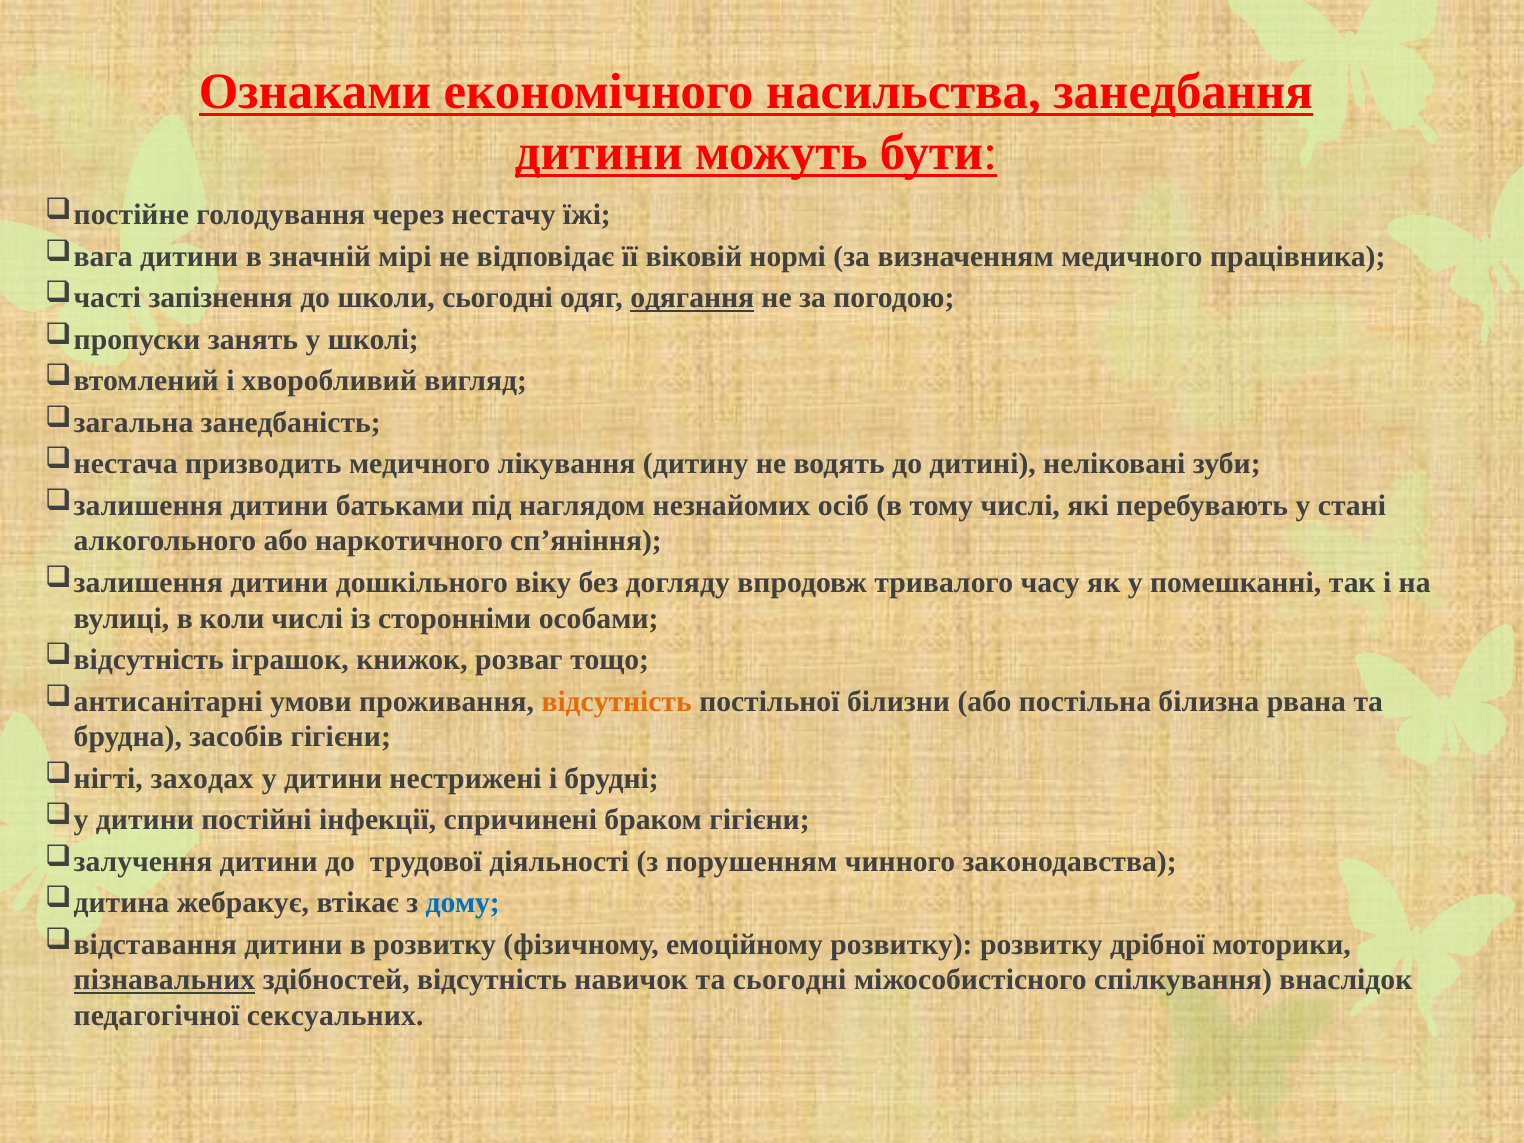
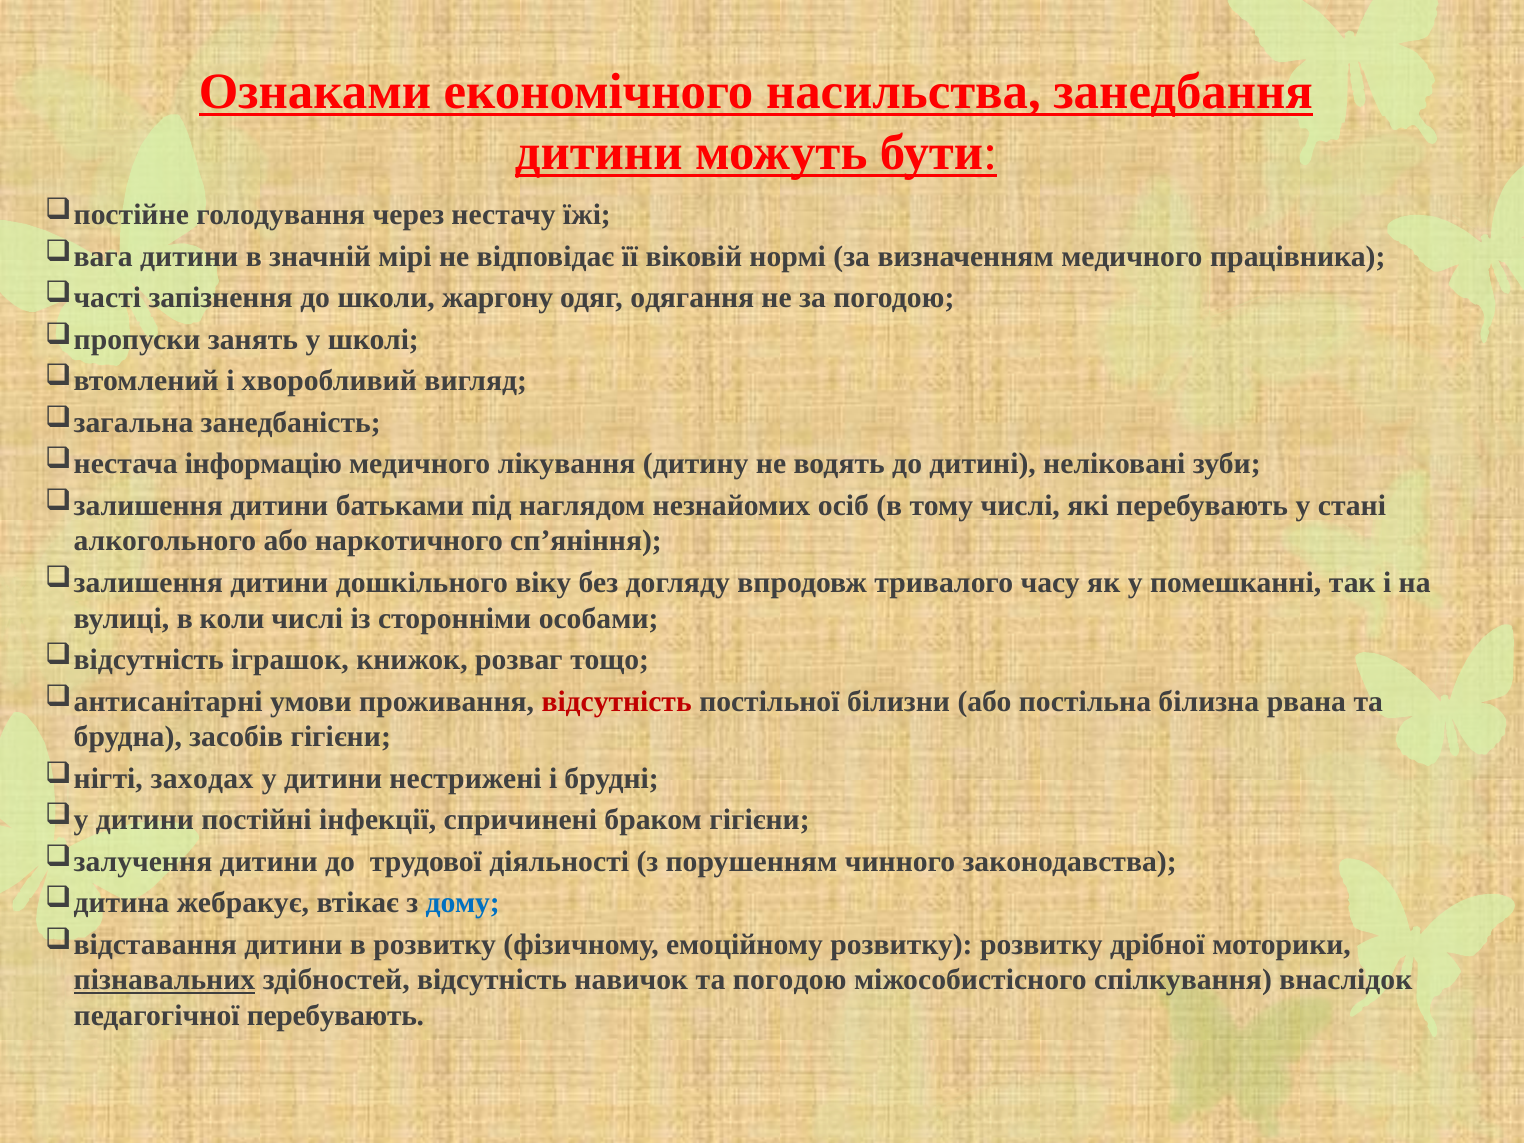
школи сьогодні: сьогодні -> жаргону
одягання underline: present -> none
призводить: призводить -> інформацію
відсутність at (617, 701) colour: orange -> red
та сьогодні: сьогодні -> погодою
педагогічної сексуальних: сексуальних -> перебувають
